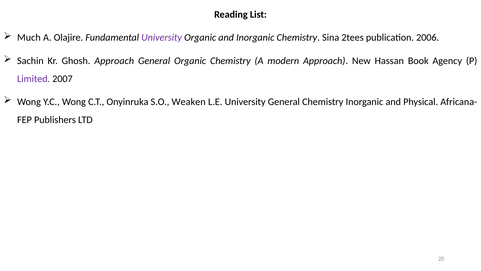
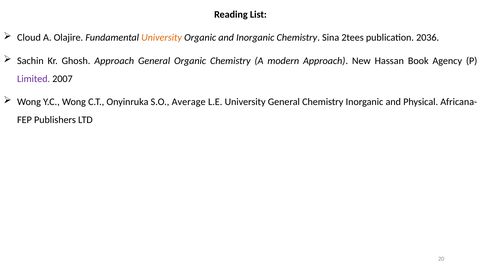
Much: Much -> Cloud
University at (162, 38) colour: purple -> orange
2006: 2006 -> 2036
Weaken: Weaken -> Average
